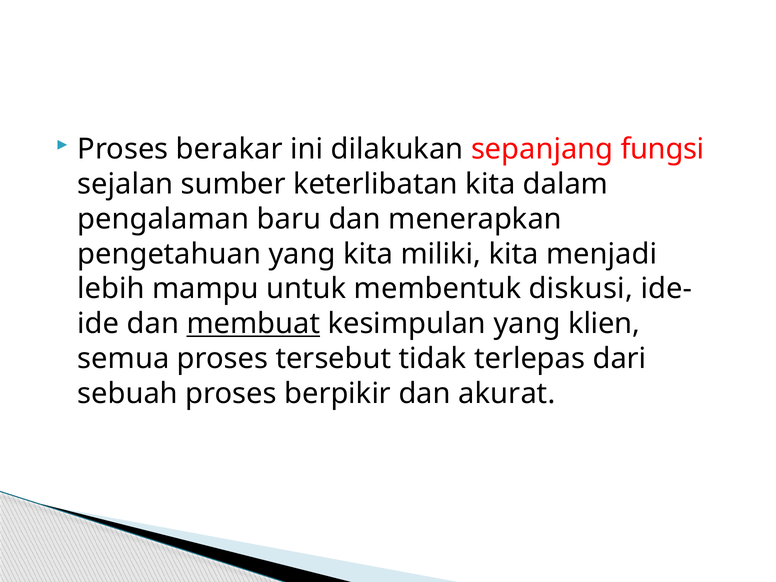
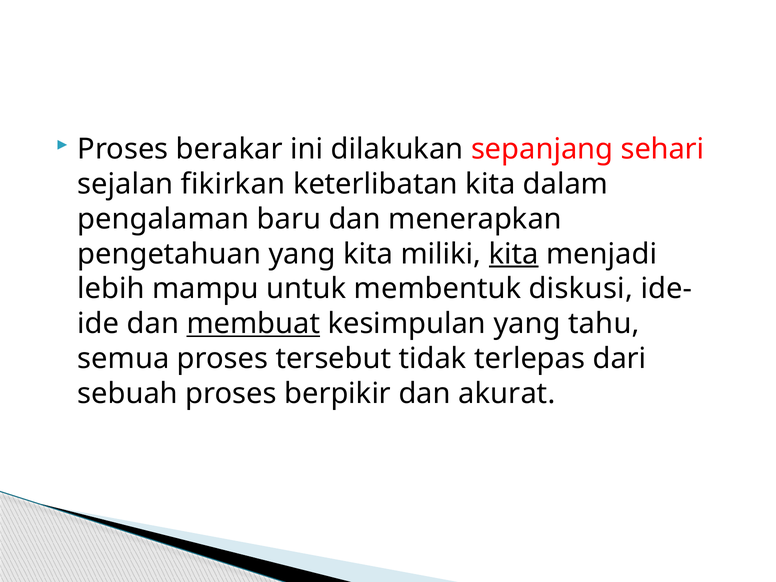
fungsi: fungsi -> sehari
sumber: sumber -> fikirkan
kita at (514, 254) underline: none -> present
klien: klien -> tahu
